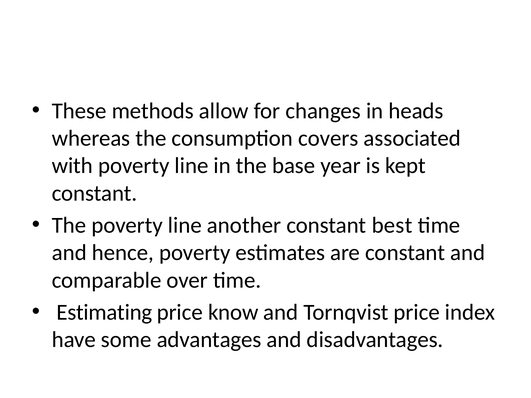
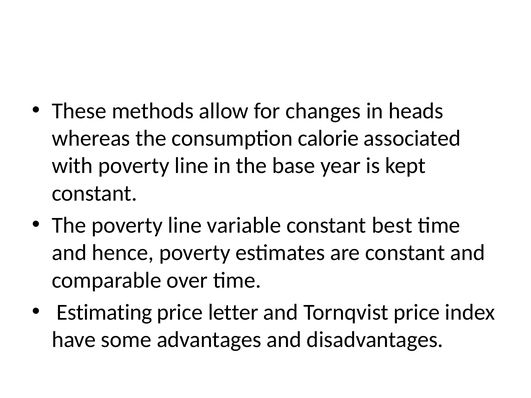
covers: covers -> calorie
another: another -> variable
know: know -> letter
